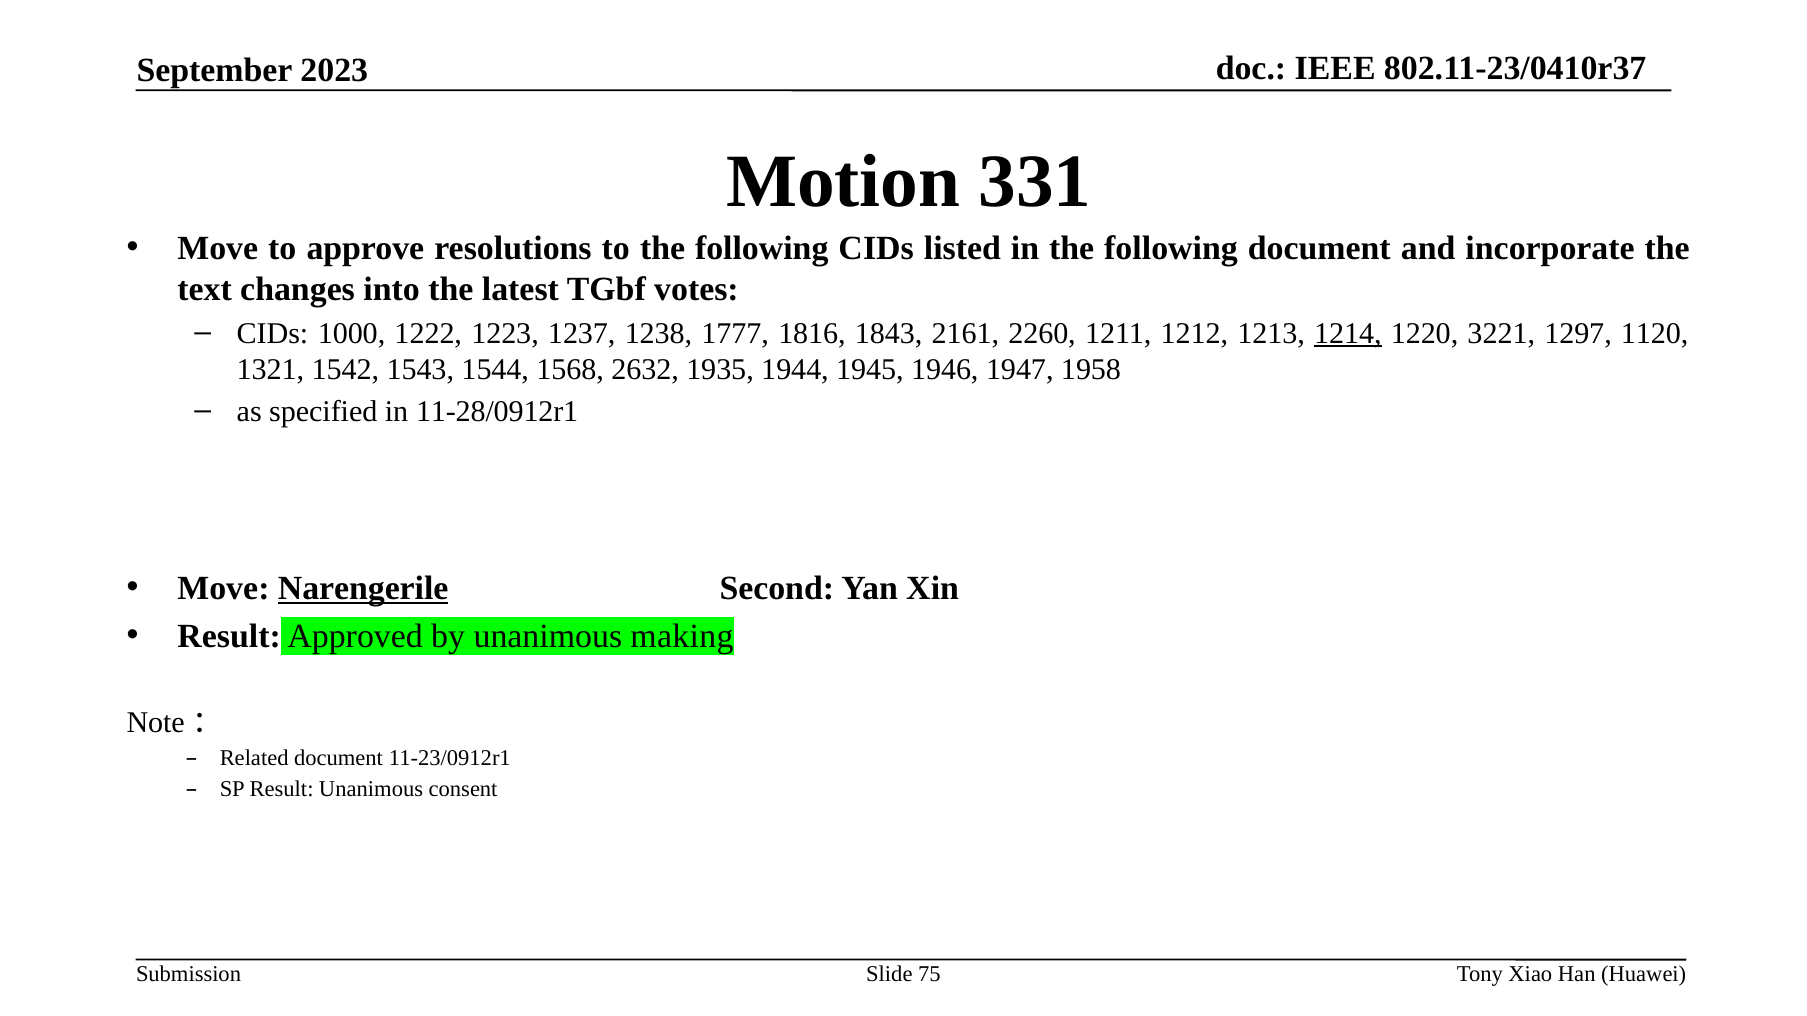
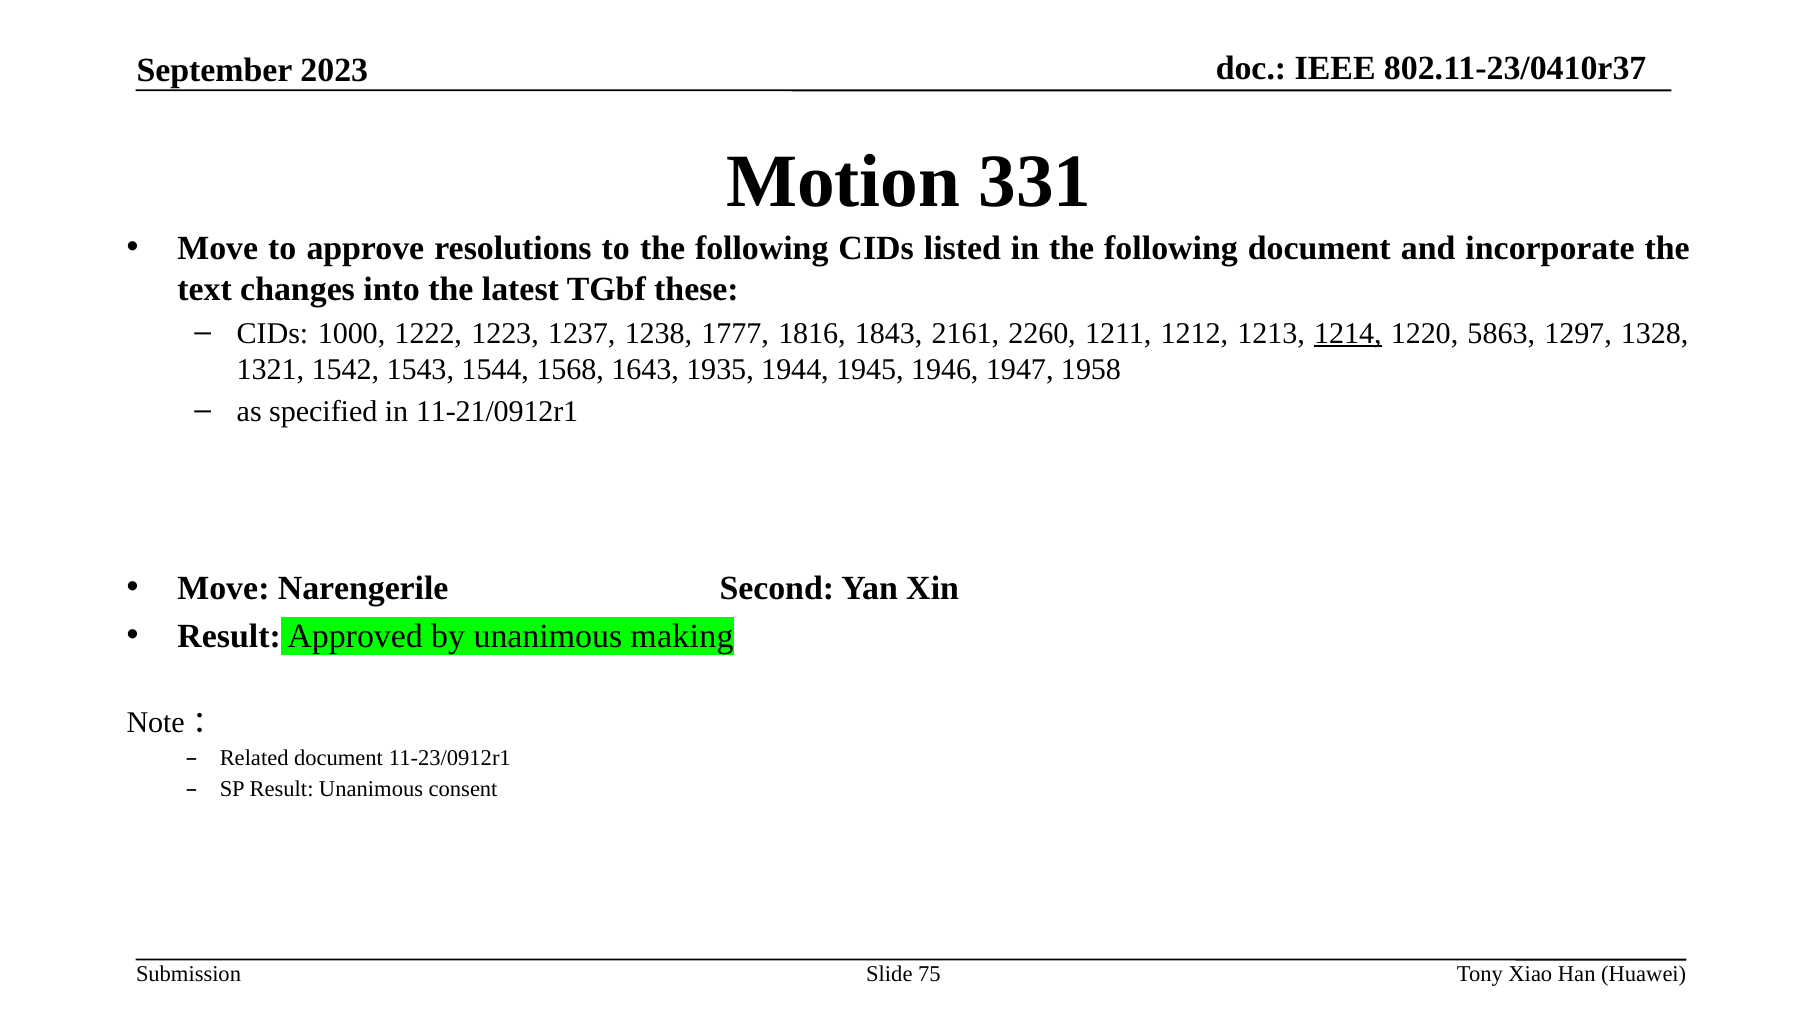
votes: votes -> these
3221: 3221 -> 5863
1120: 1120 -> 1328
2632: 2632 -> 1643
11-28/0912r1: 11-28/0912r1 -> 11-21/0912r1
Narengerile underline: present -> none
